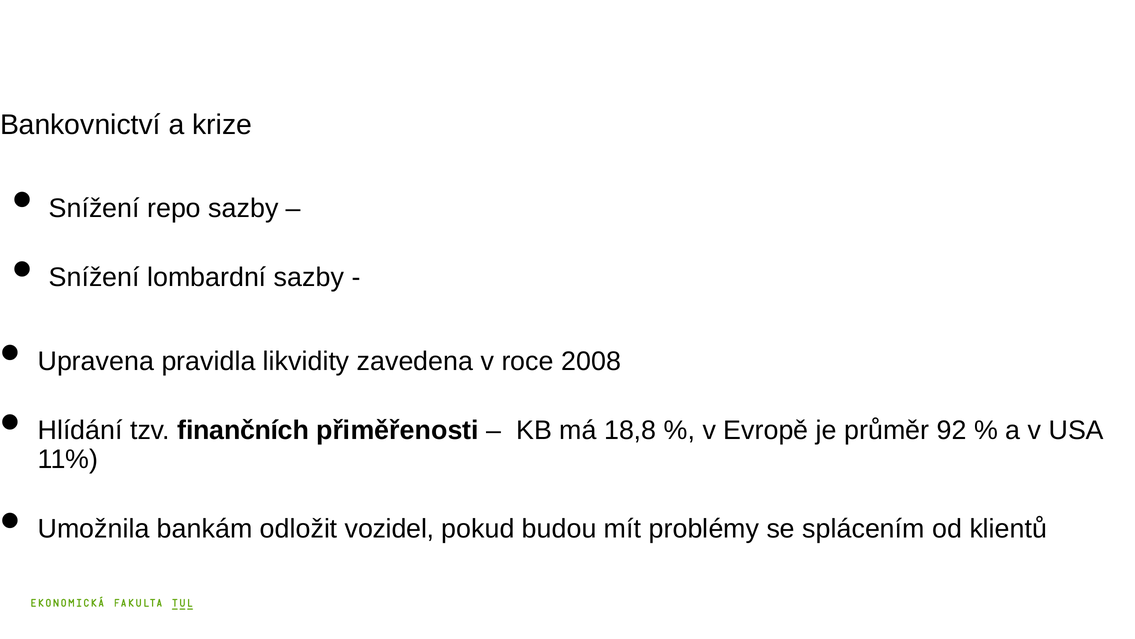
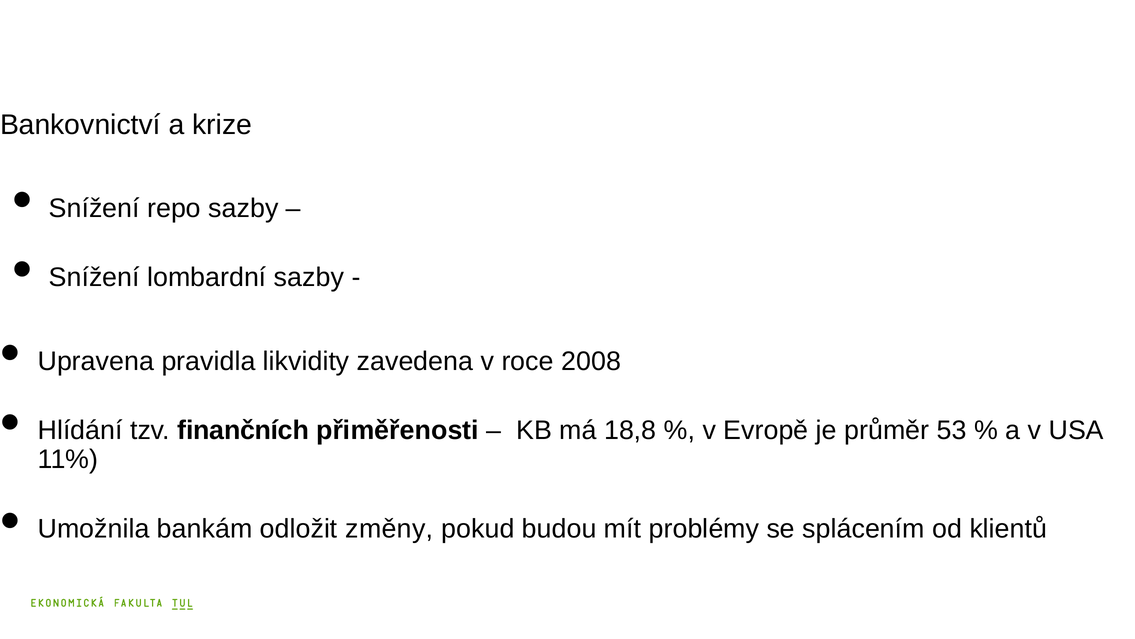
92: 92 -> 53
vozidel: vozidel -> změny
